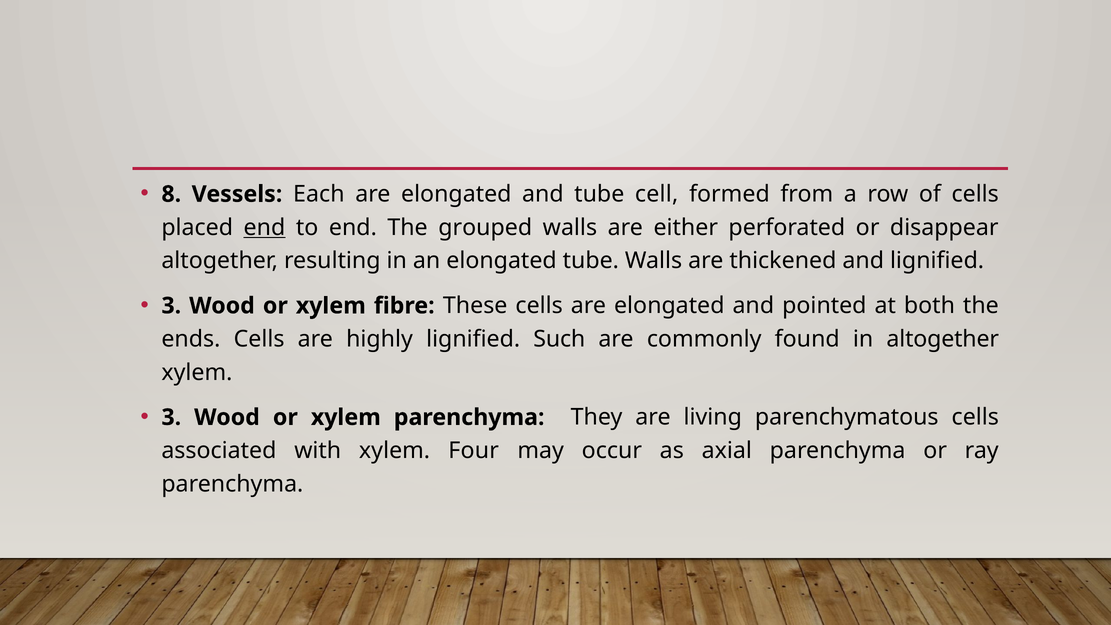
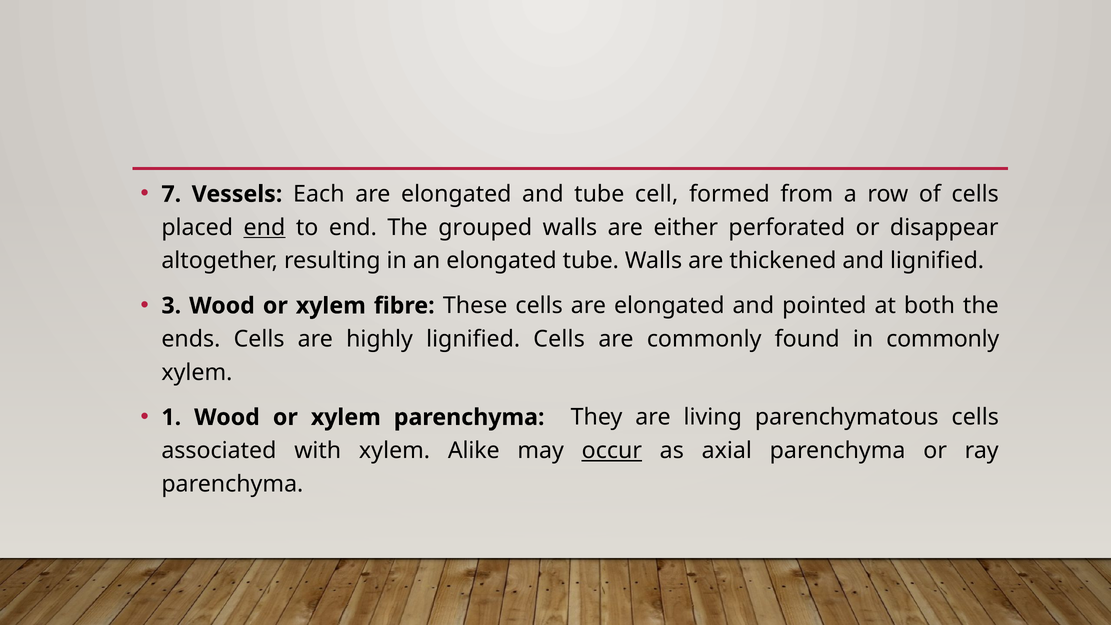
8: 8 -> 7
lignified Such: Such -> Cells
in altogether: altogether -> commonly
3 at (171, 417): 3 -> 1
Four: Four -> Alike
occur underline: none -> present
